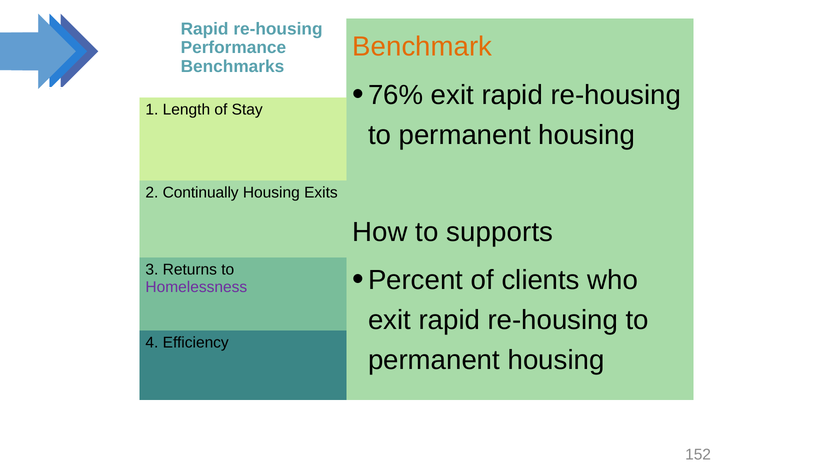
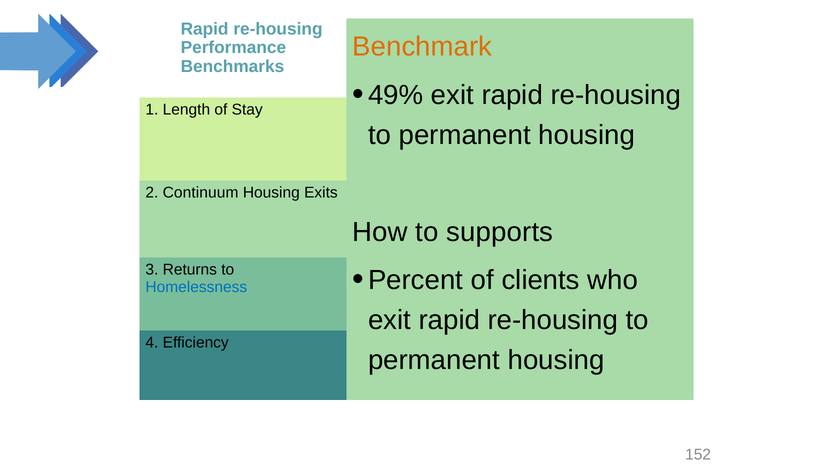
76%: 76% -> 49%
Continually: Continually -> Continuum
Homelessness colour: purple -> blue
